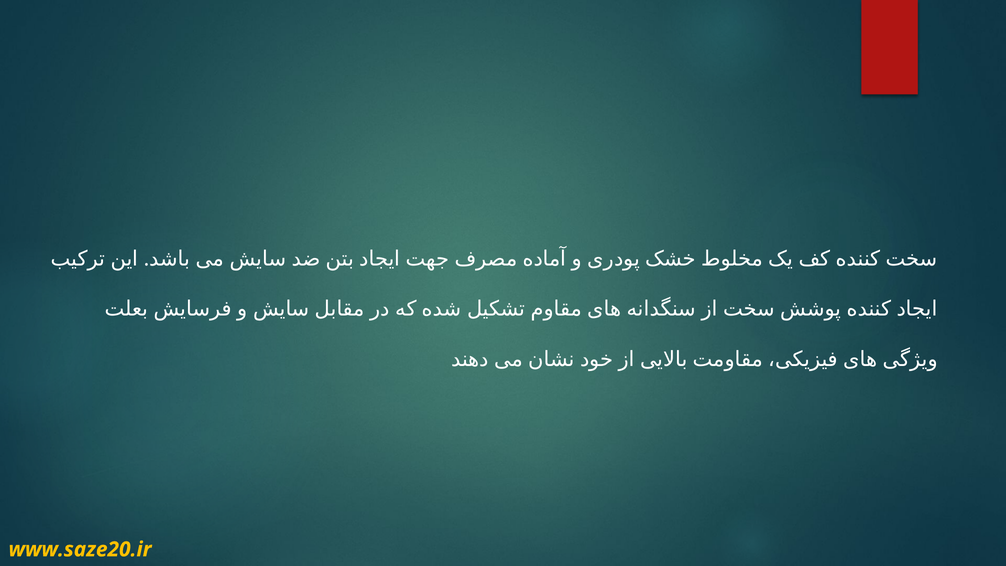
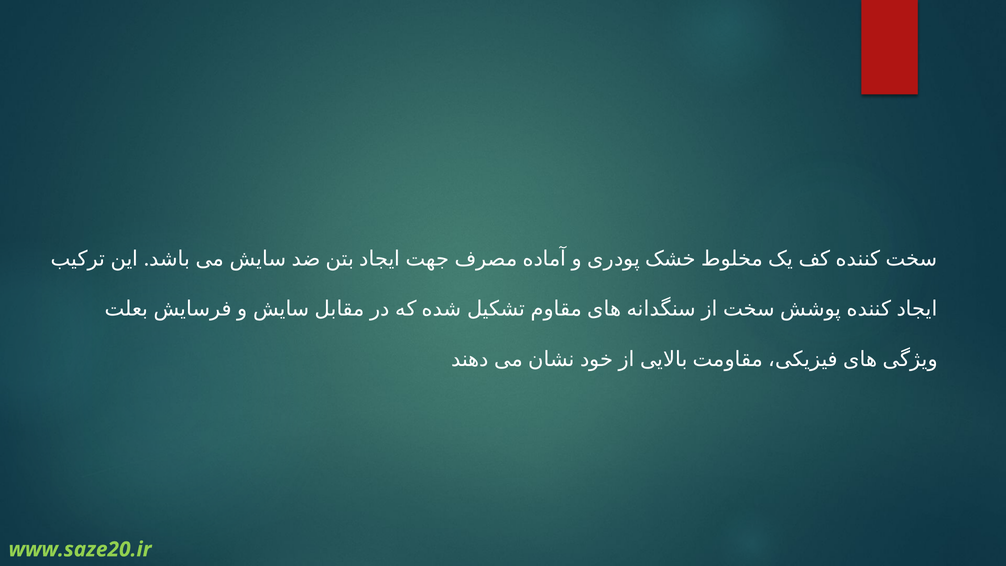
www.saze20.ir colour: yellow -> light green
